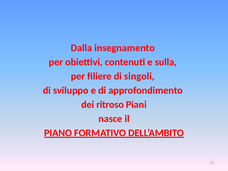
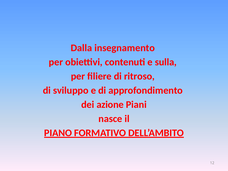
singoli: singoli -> ritroso
ritroso: ritroso -> azione
